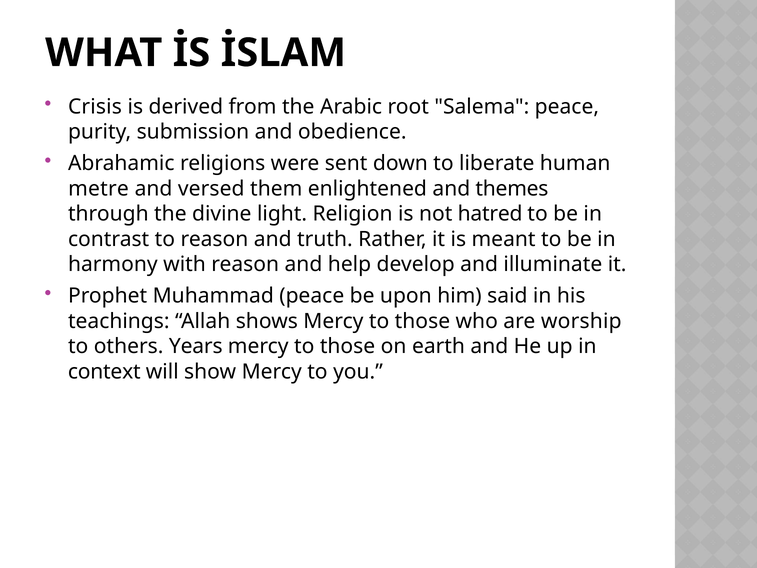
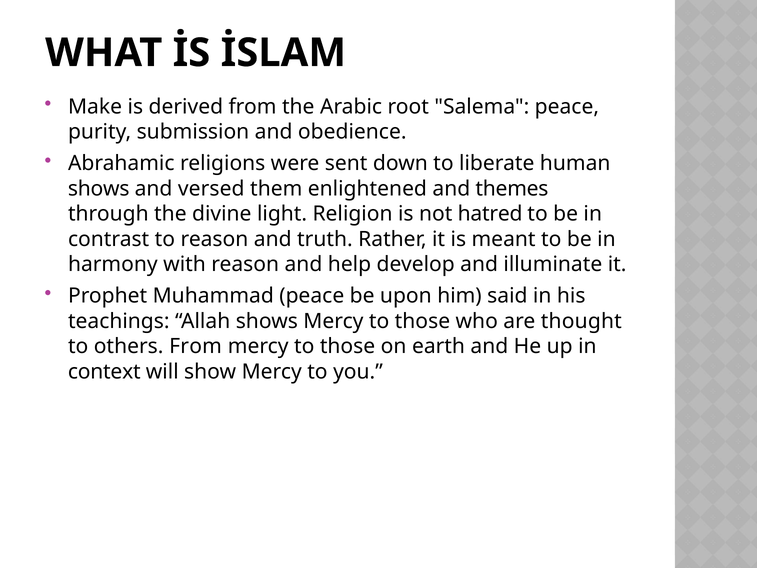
Crisis: Crisis -> Make
metre at (99, 189): metre -> shows
worship: worship -> thought
others Years: Years -> From
